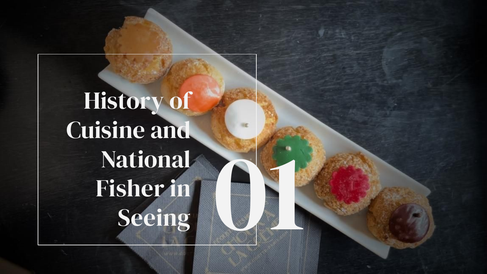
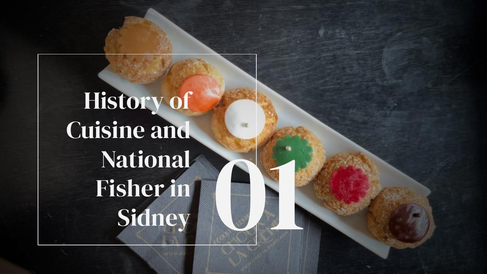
Seeing: Seeing -> Sidney
